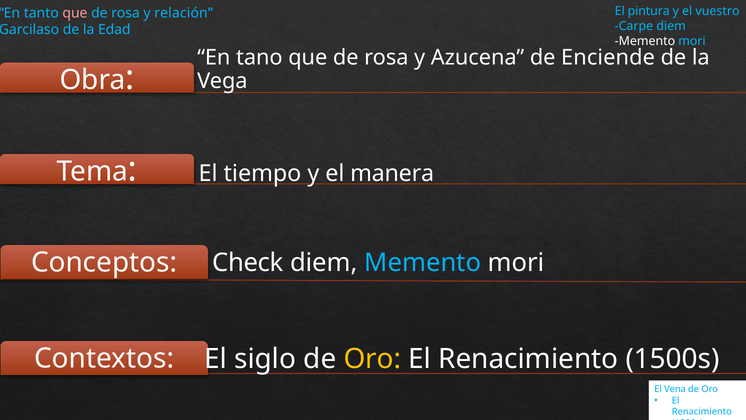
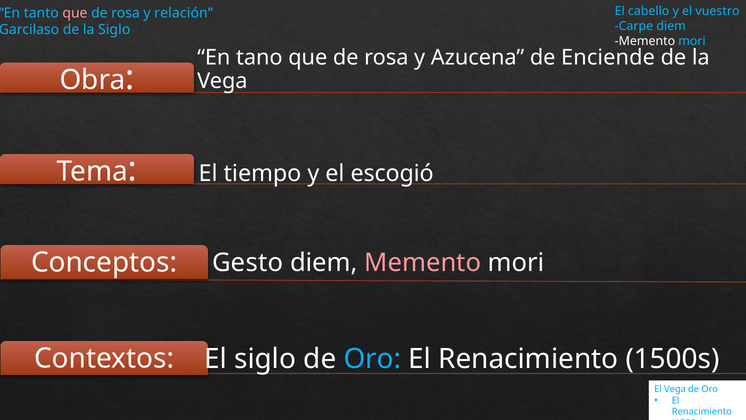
pintura: pintura -> cabello
la Edad: Edad -> Siglo
manera: manera -> escogió
Check: Check -> Gesto
Memento at (423, 262) colour: light blue -> pink
Oro at (372, 359) colour: yellow -> light blue
El Vena: Vena -> Vega
